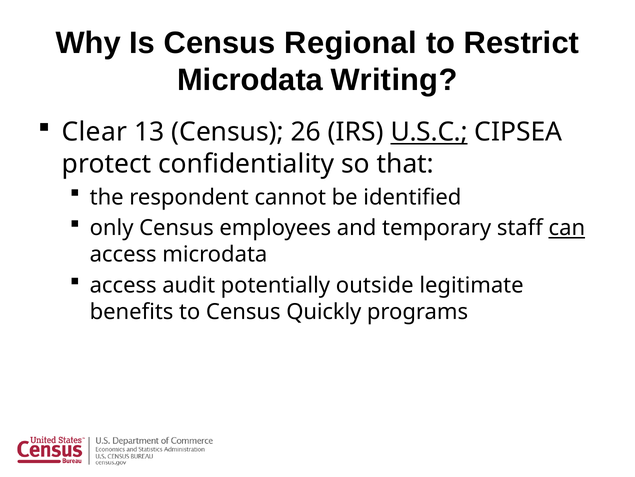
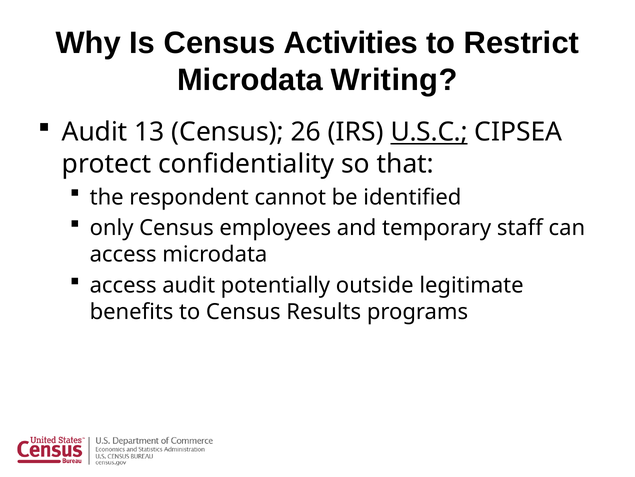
Regional: Regional -> Activities
Clear at (95, 132): Clear -> Audit
can underline: present -> none
Quickly: Quickly -> Results
